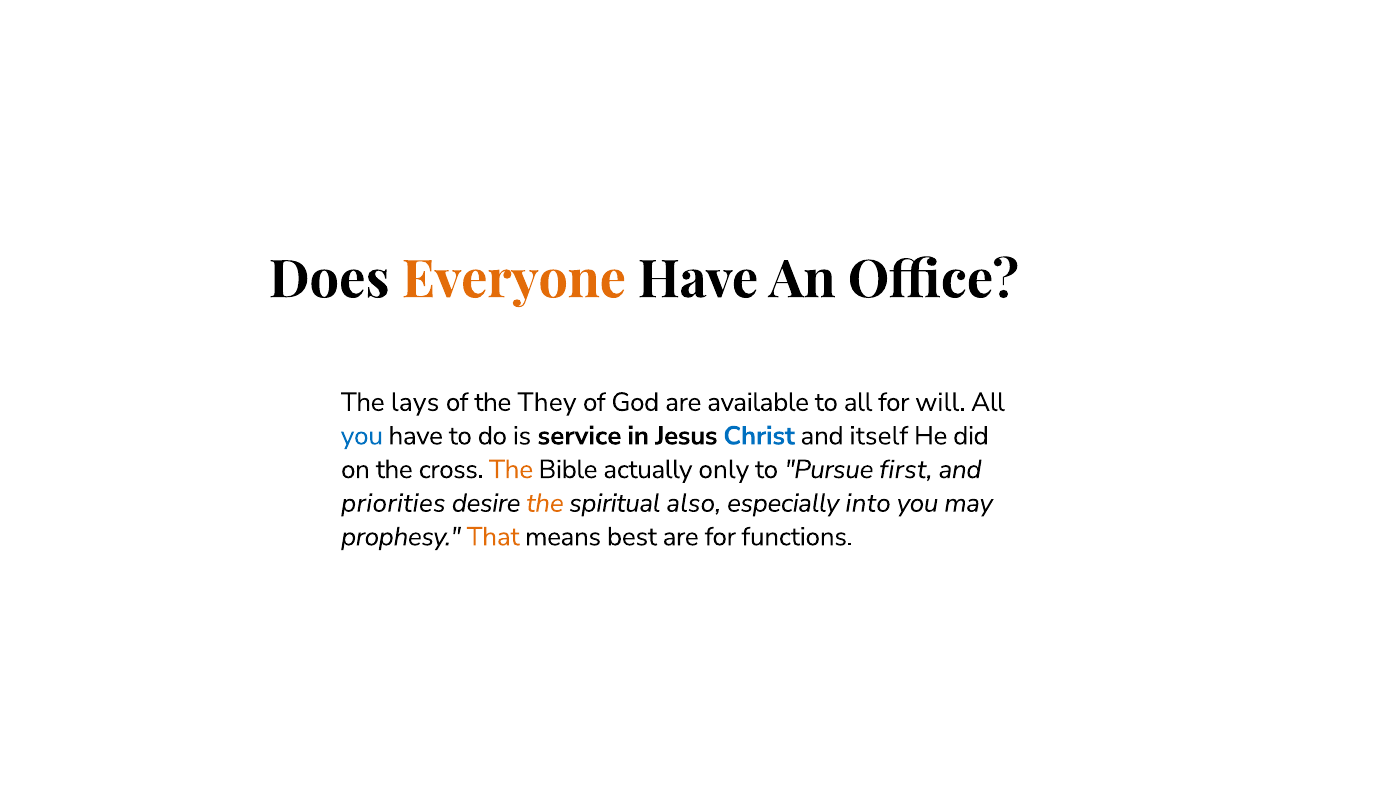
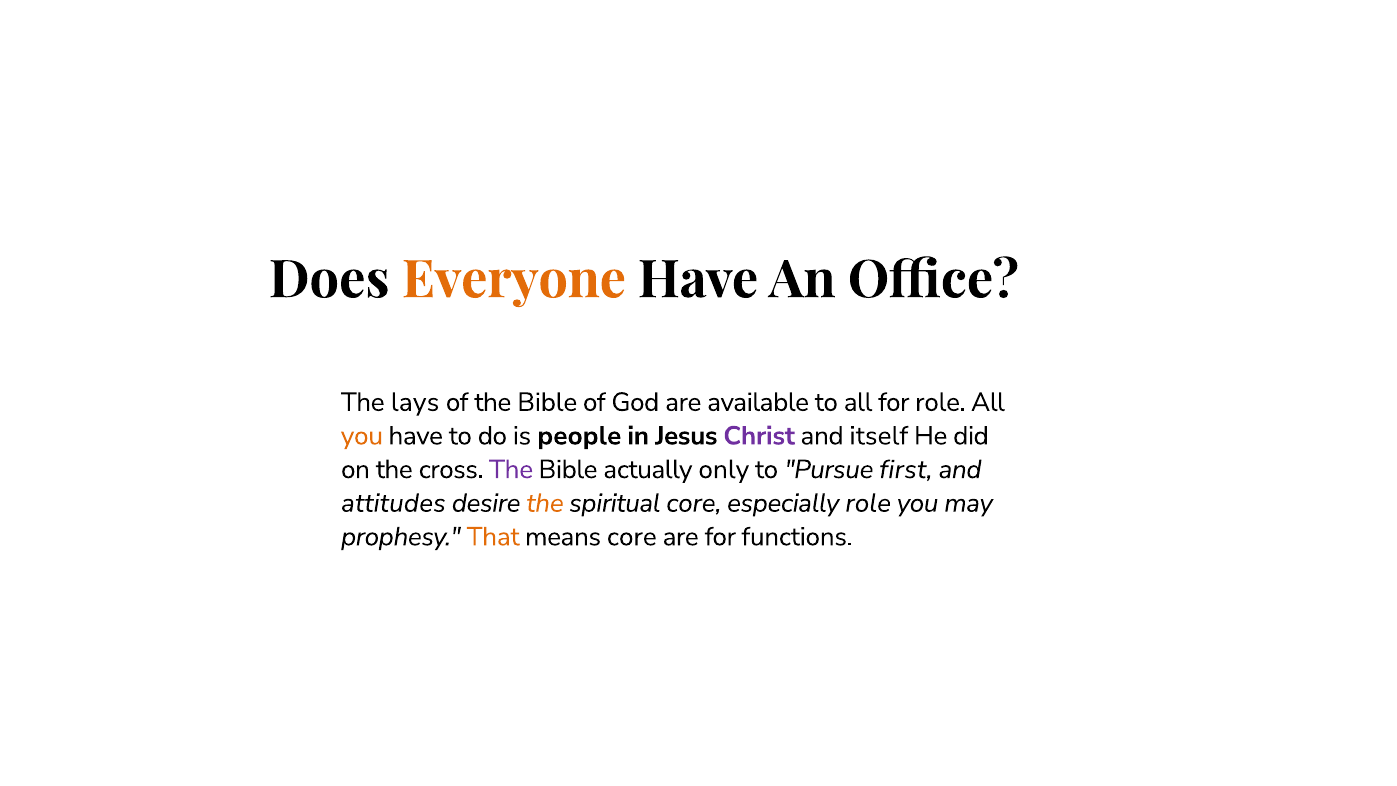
of the They: They -> Bible
for will: will -> role
you at (362, 436) colour: blue -> orange
service: service -> people
Christ colour: blue -> purple
The at (511, 469) colour: orange -> purple
priorities: priorities -> attitudes
spiritual also: also -> core
especially into: into -> role
means best: best -> core
